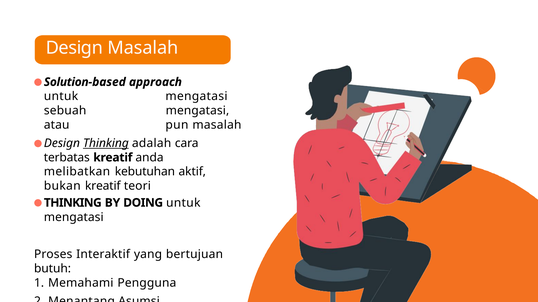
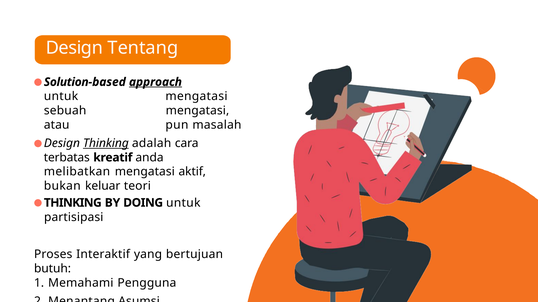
Design Masalah: Masalah -> Tentang
approach underline: none -> present
melibatkan kebutuhan: kebutuhan -> mengatasi
bukan kreatif: kreatif -> keluar
mengatasi at (74, 218): mengatasi -> partisipasi
